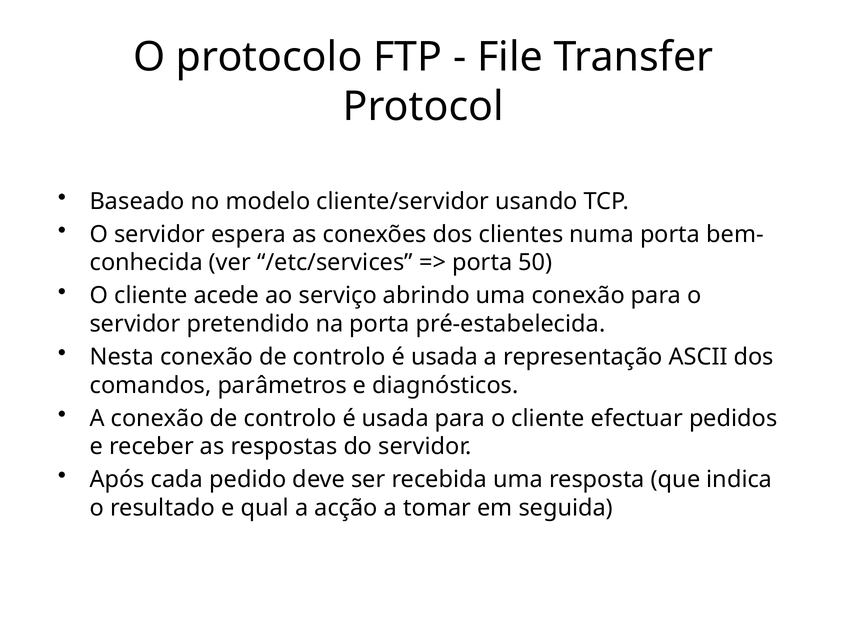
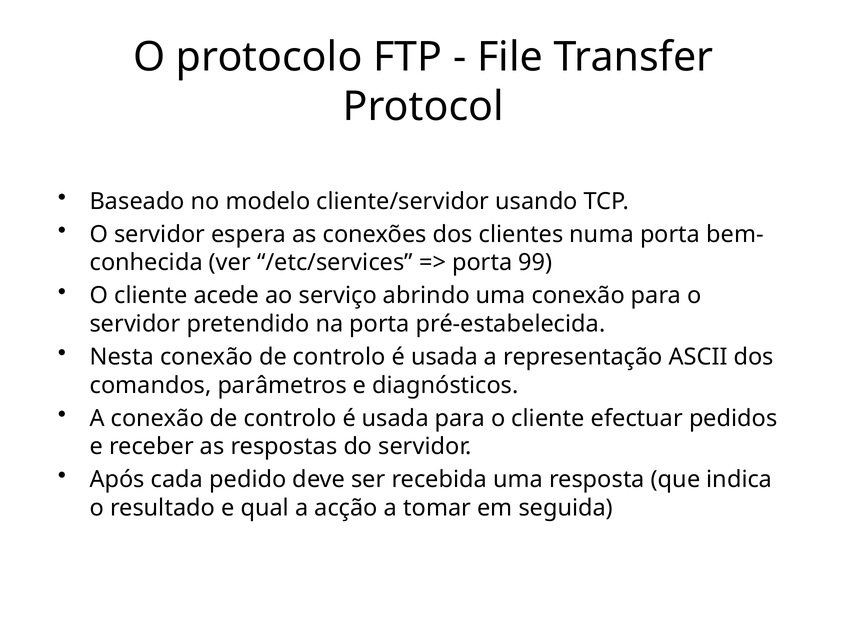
50: 50 -> 99
